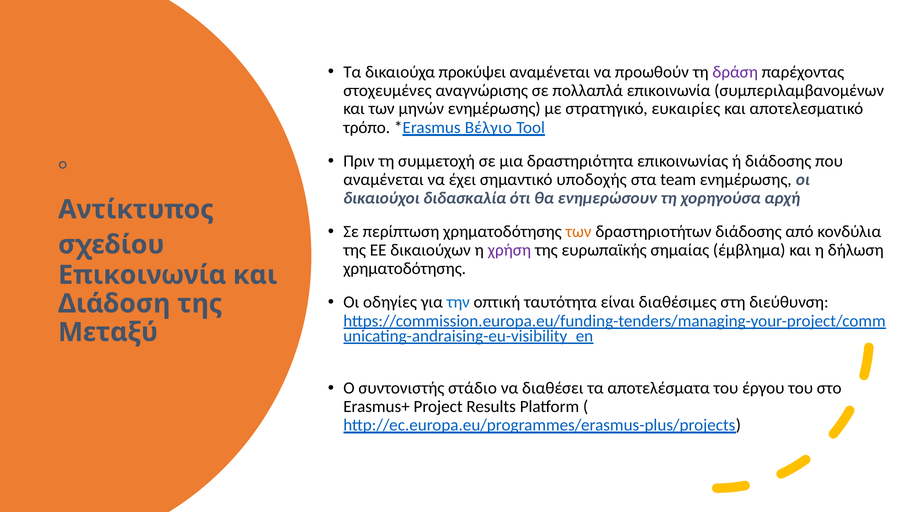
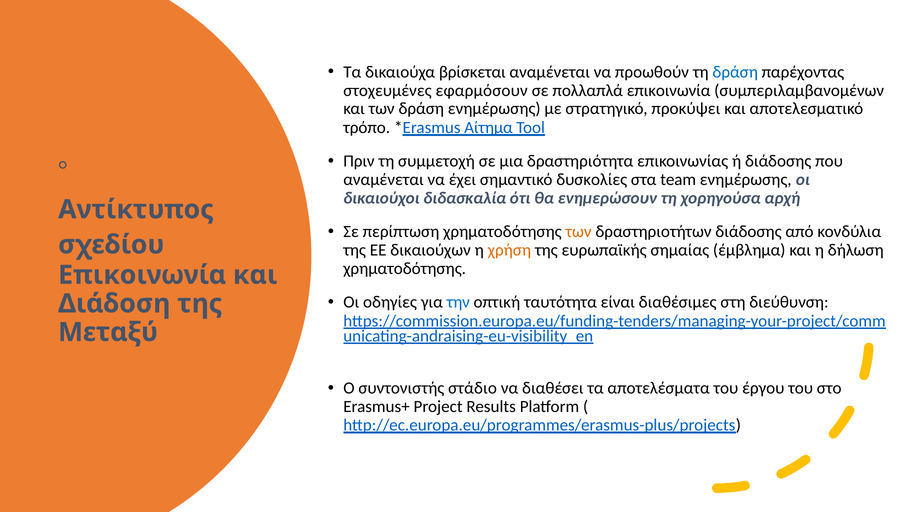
προκύψει: προκύψει -> βρίσκεται
δράση at (735, 72) colour: purple -> blue
αναγνώρισης: αναγνώρισης -> εφαρμόσουν
των μηνών: μηνών -> δράση
ευκαιρίες: ευκαιρίες -> προκύψει
Βέλγιο: Βέλγιο -> Aίτημα
υποδοχής: υποδοχής -> δυσκολίες
χρήση colour: purple -> orange
